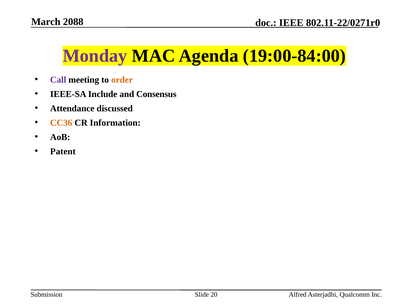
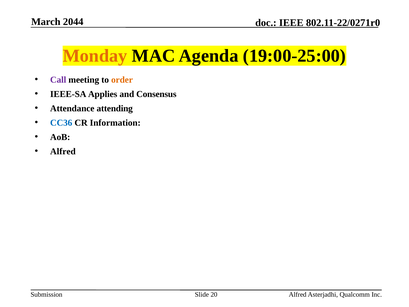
2088: 2088 -> 2044
Monday colour: purple -> orange
19:00-84:00: 19:00-84:00 -> 19:00-25:00
Include: Include -> Applies
discussed: discussed -> attending
CC36 colour: orange -> blue
Patent at (63, 151): Patent -> Alfred
